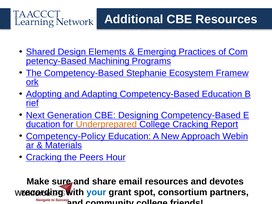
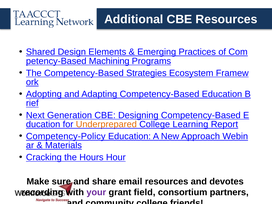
Stephanie: Stephanie -> Strategies
College Cracking: Cracking -> Learning
Peers: Peers -> Hours
your colour: blue -> purple
spot: spot -> field
